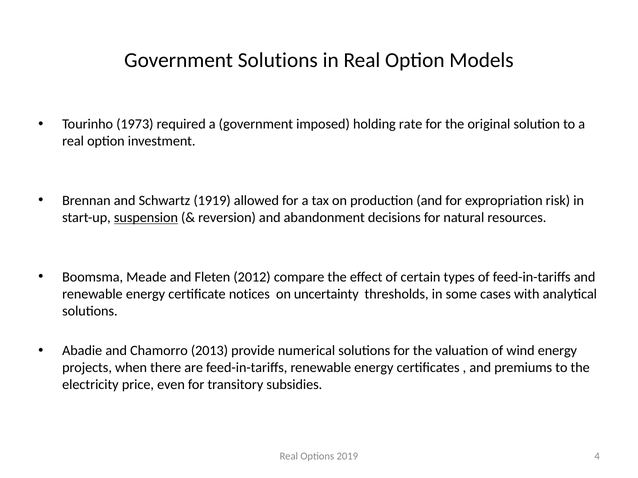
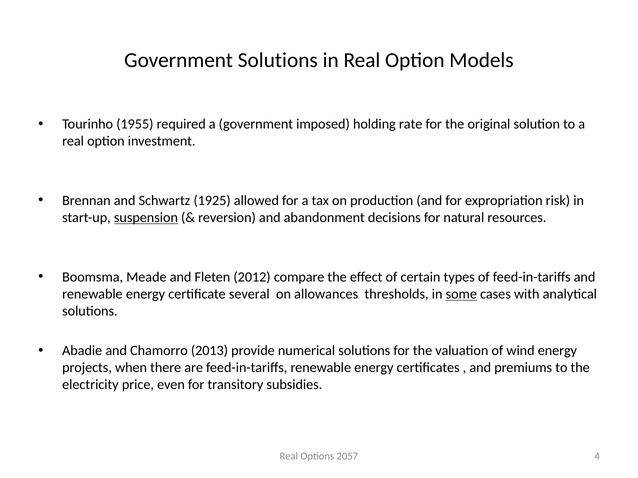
1973: 1973 -> 1955
1919: 1919 -> 1925
notices: notices -> several
uncertainty: uncertainty -> allowances
some underline: none -> present
2019: 2019 -> 2057
